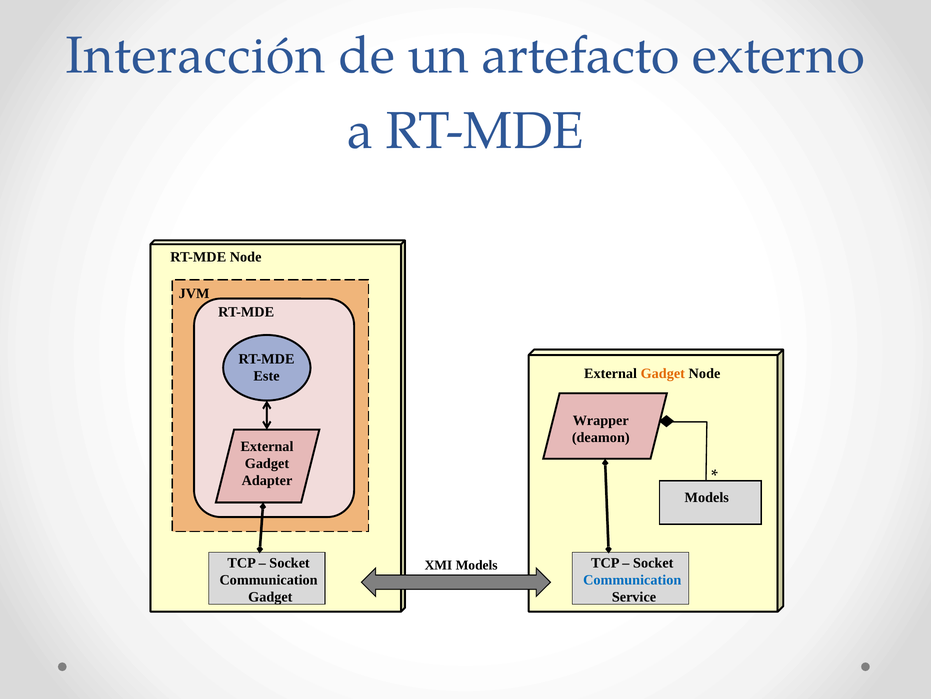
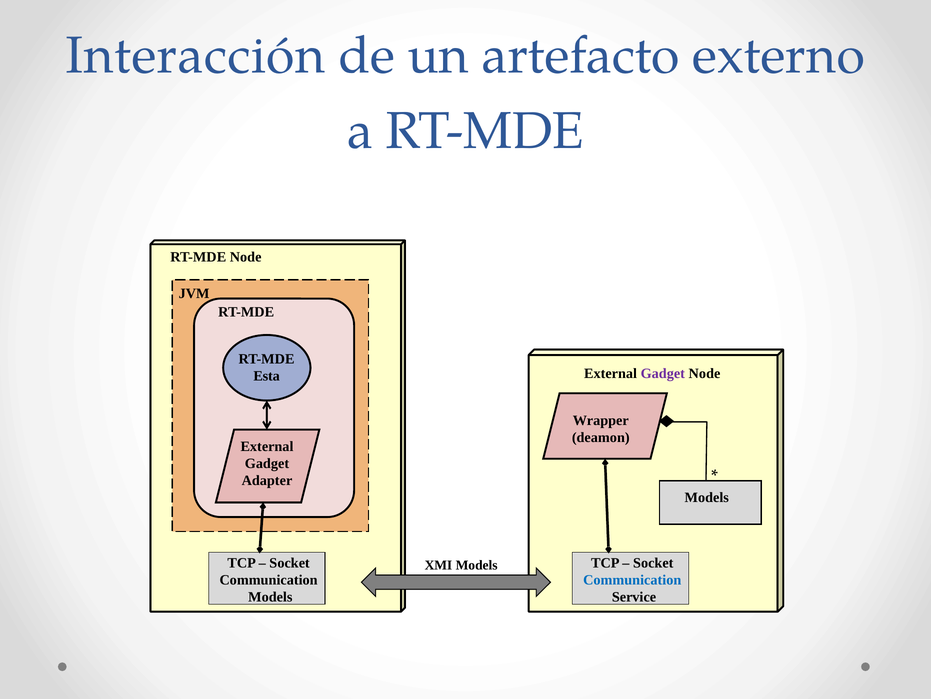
Gadget at (663, 373) colour: orange -> purple
Este: Este -> Esta
Gadget at (270, 597): Gadget -> Models
